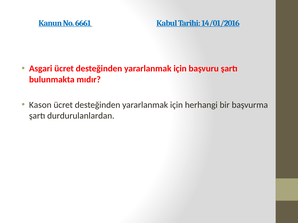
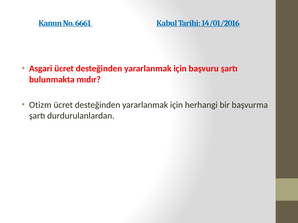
Kason: Kason -> Otizm
